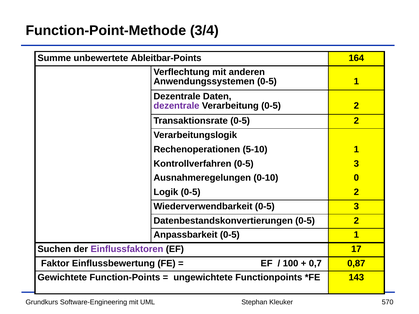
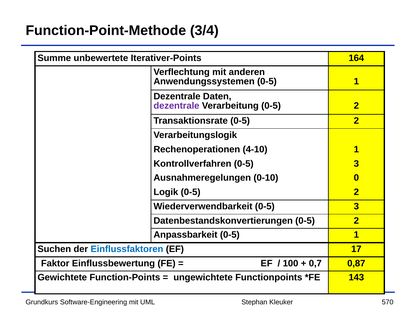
Ableitbar-Points: Ableitbar-Points -> Iterativer-Points
5-10: 5-10 -> 4-10
Einflussfaktoren colour: purple -> blue
